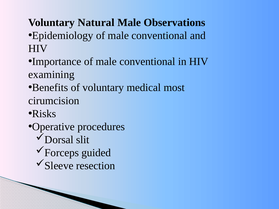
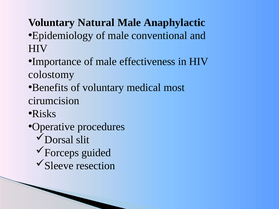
Observations: Observations -> Anaphylactic
Importance of male conventional: conventional -> effectiveness
examining: examining -> colostomy
